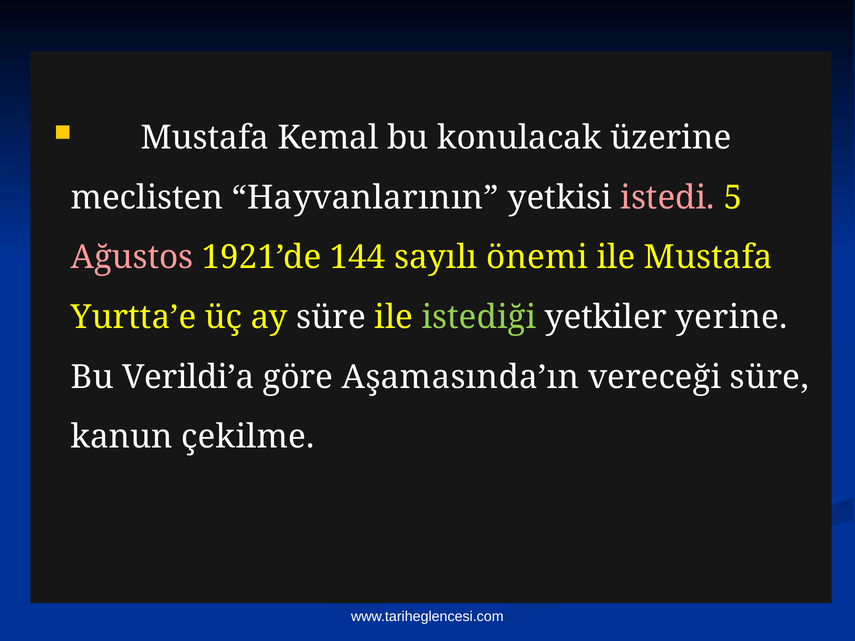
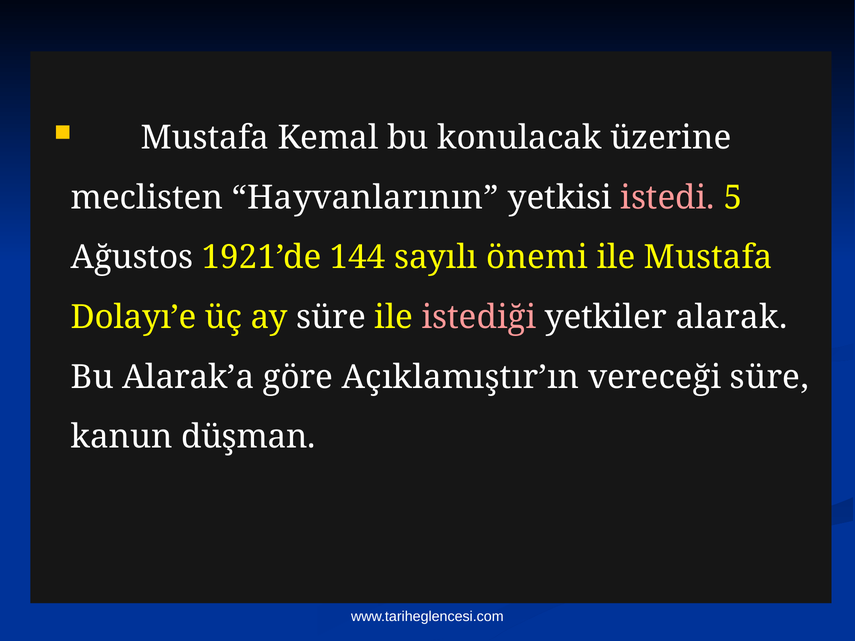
Ağustos colour: pink -> white
Yurtta’e: Yurtta’e -> Dolayı’e
istediği colour: light green -> pink
yerine: yerine -> alarak
Verildi’a: Verildi’a -> Alarak’a
Aşamasında’ın: Aşamasında’ın -> Açıklamıştır’ın
çekilme: çekilme -> düşman
